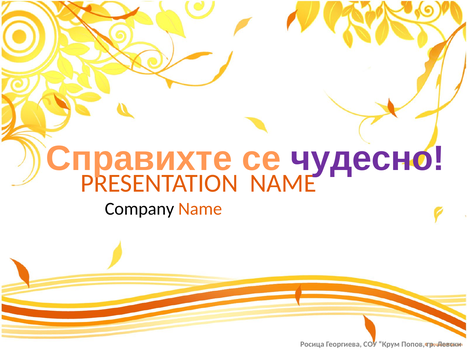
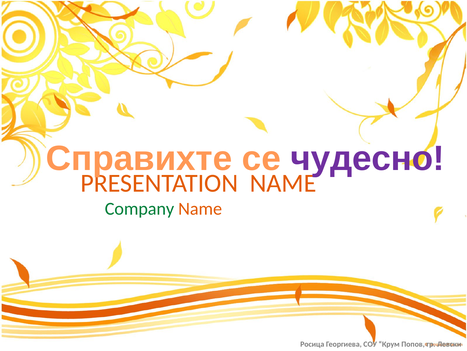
Company colour: black -> green
